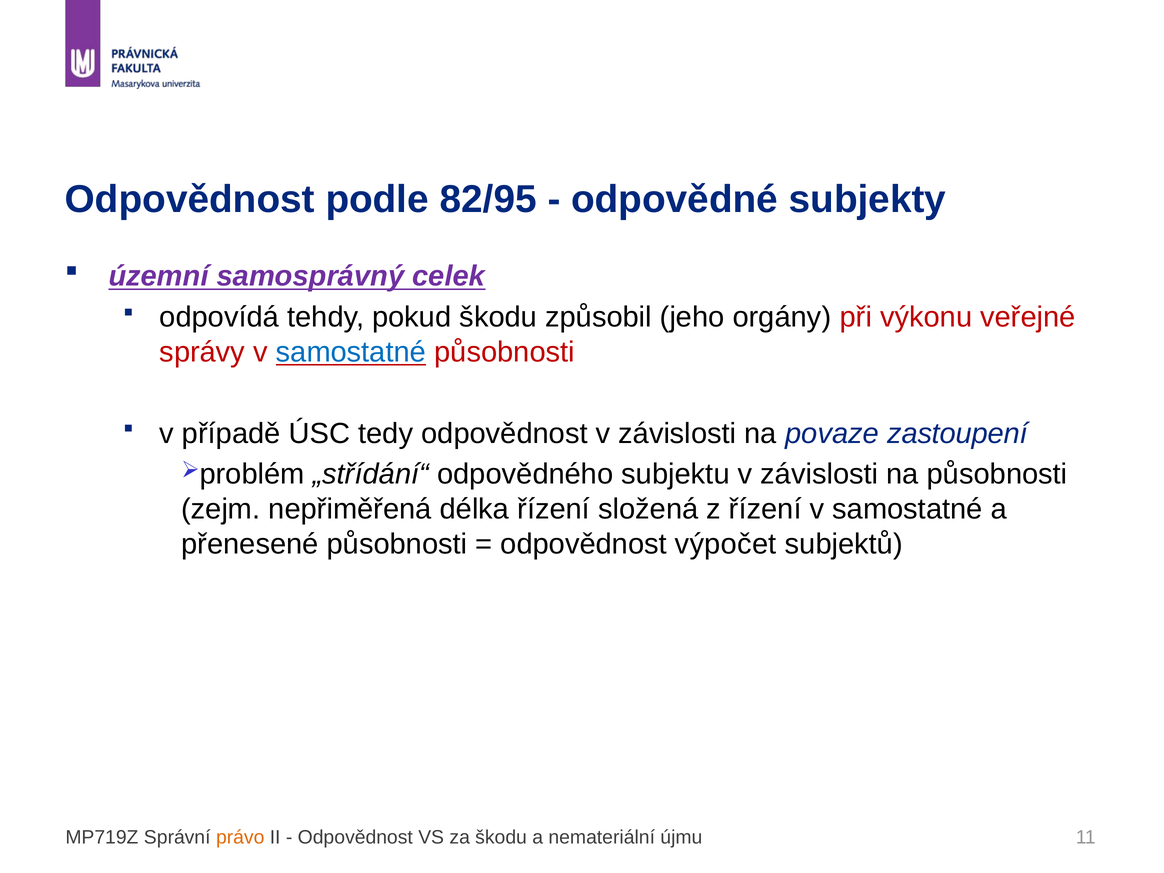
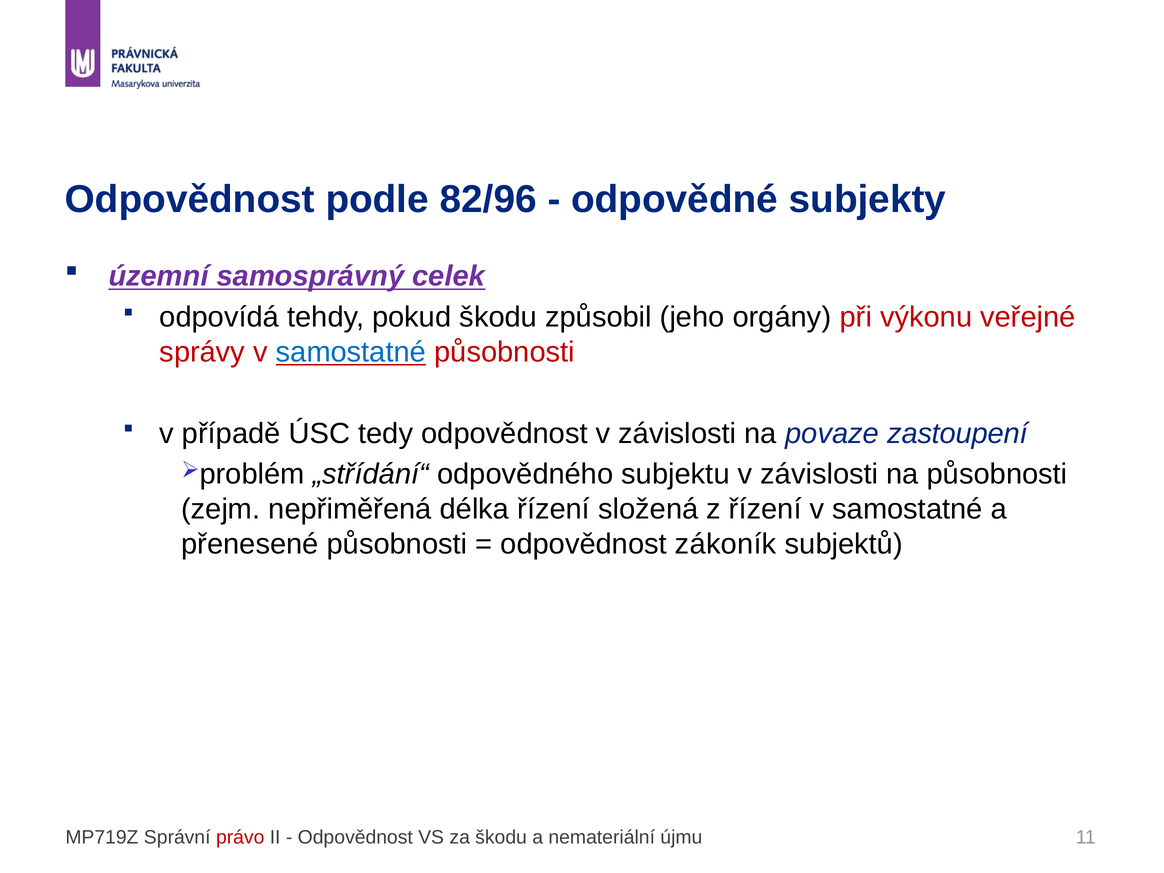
82/95: 82/95 -> 82/96
výpočet: výpočet -> zákoník
právo colour: orange -> red
